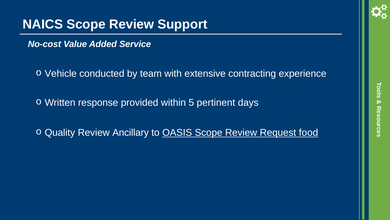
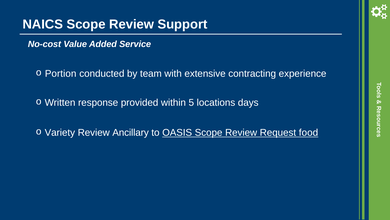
Vehicle: Vehicle -> Portion
pertinent: pertinent -> locations
Quality: Quality -> Variety
